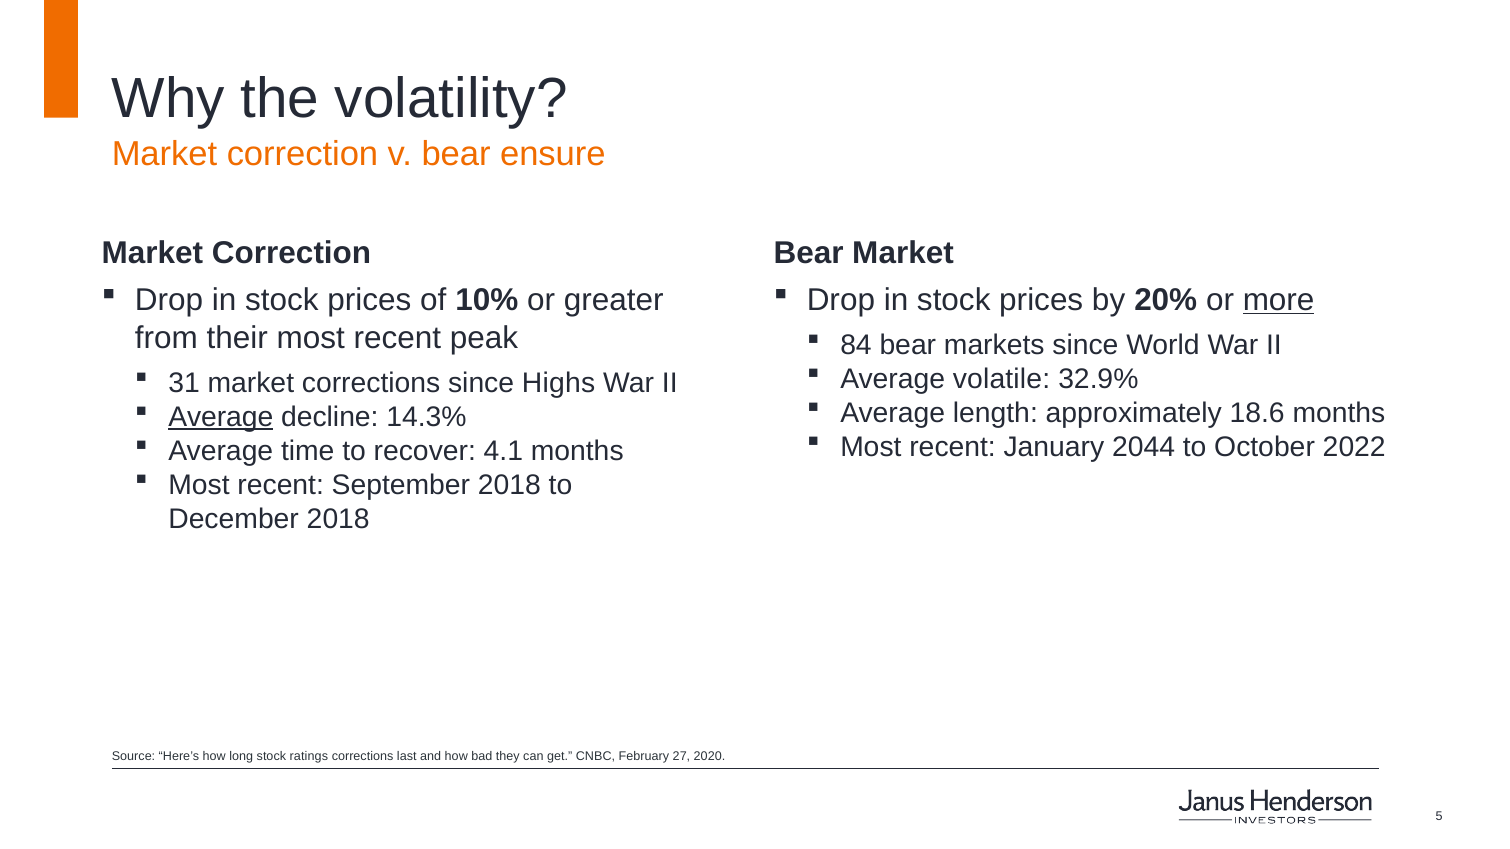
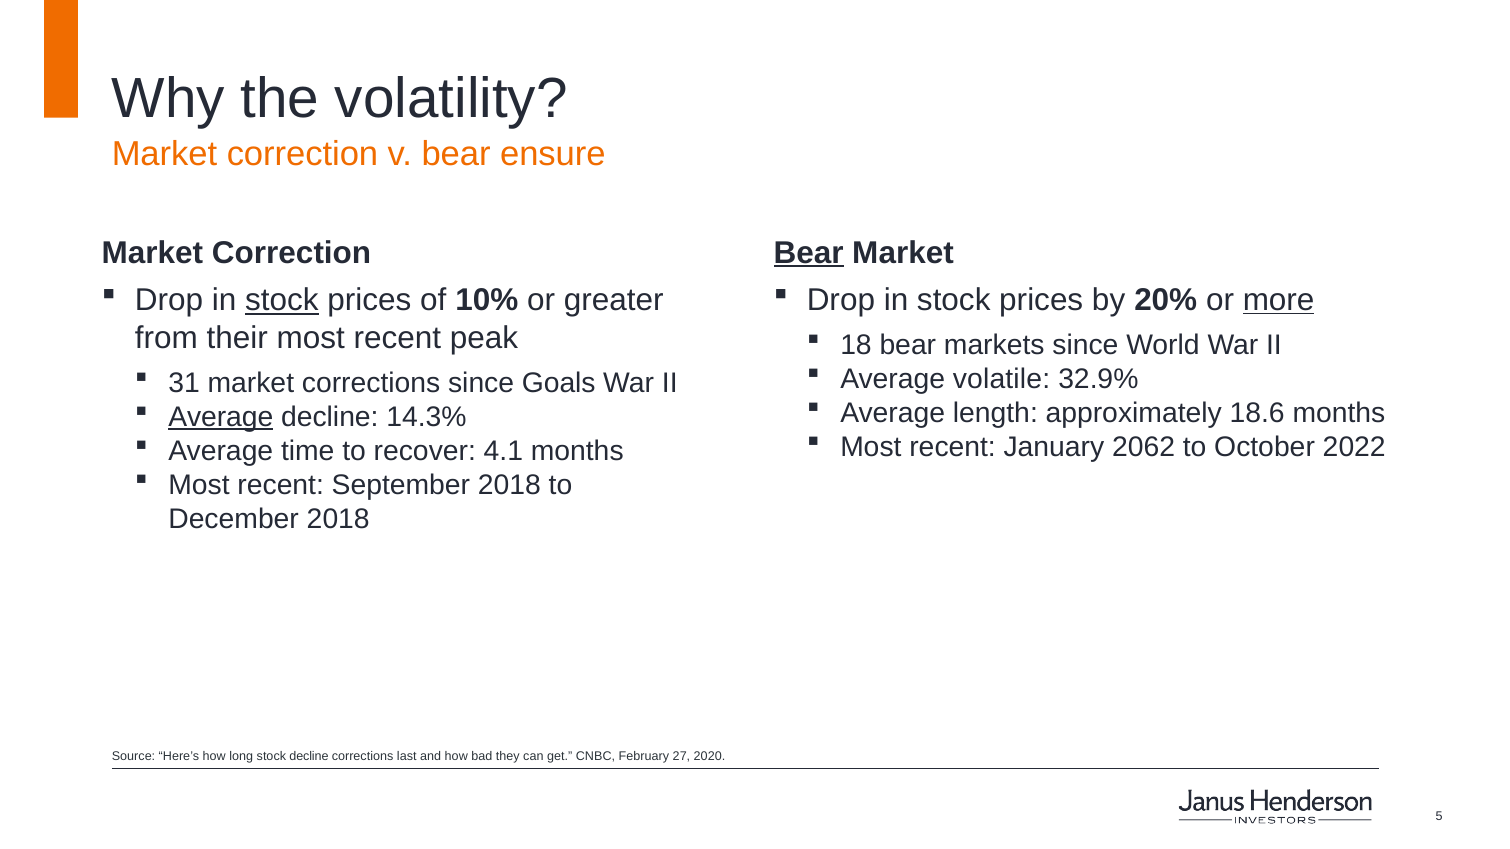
Bear at (809, 253) underline: none -> present
stock at (282, 300) underline: none -> present
84: 84 -> 18
Highs: Highs -> Goals
2044: 2044 -> 2062
stock ratings: ratings -> decline
